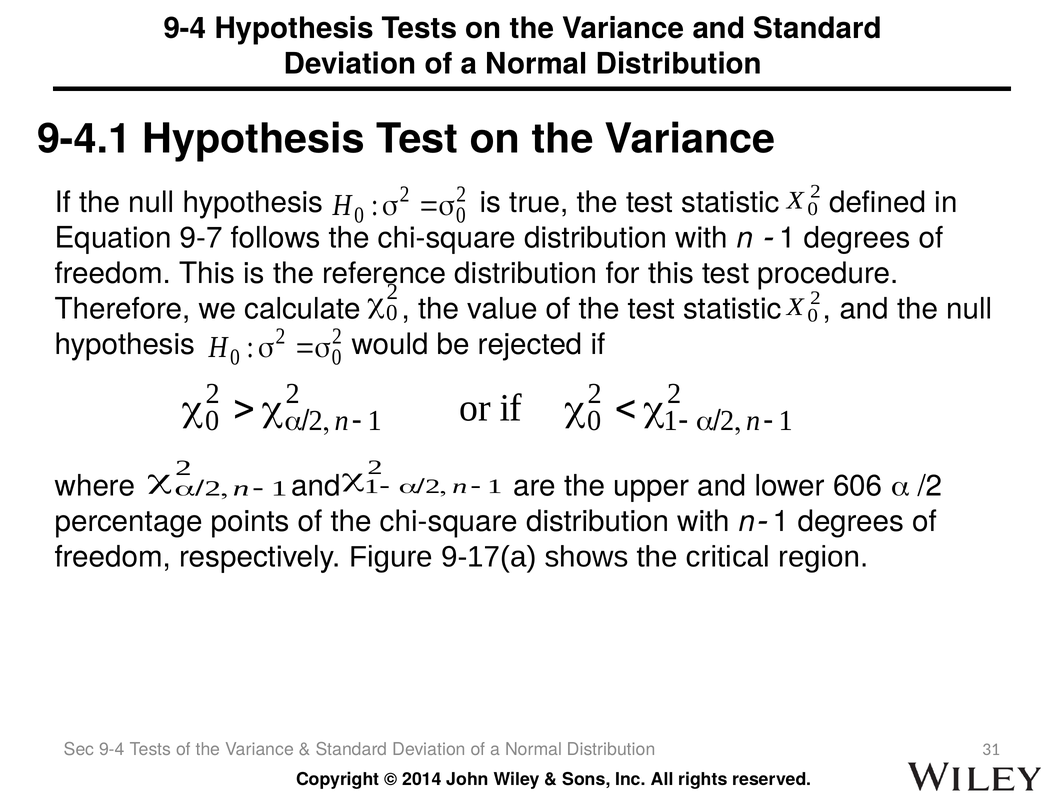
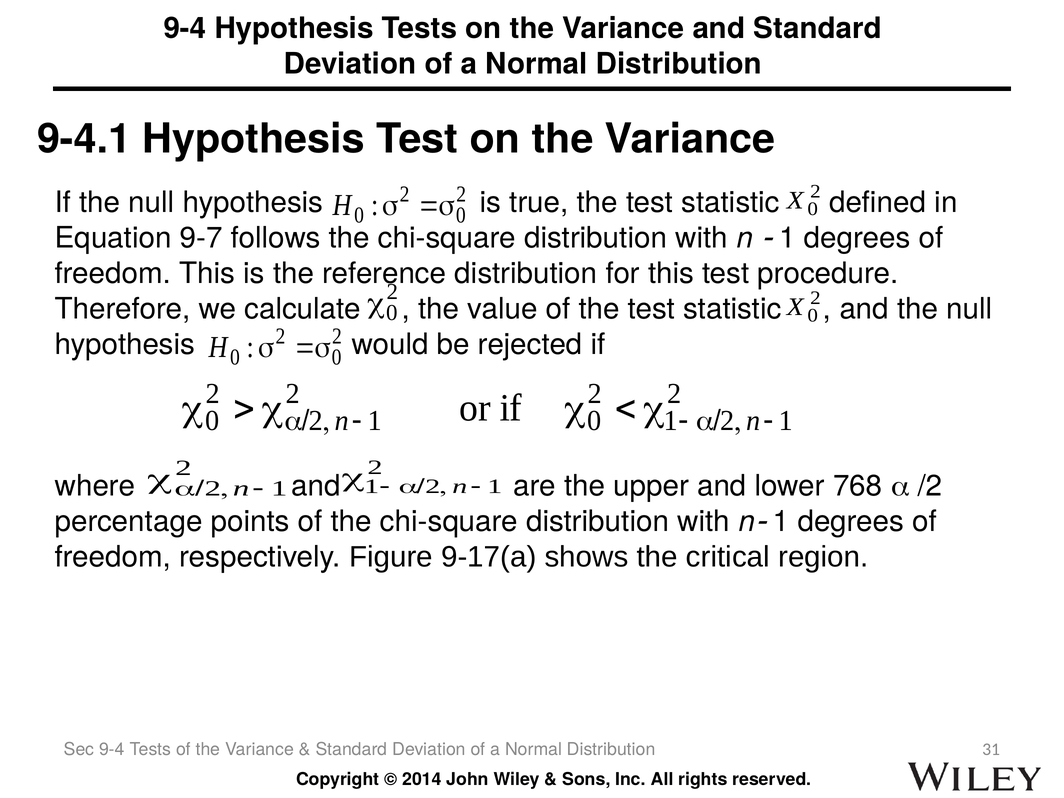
606: 606 -> 768
